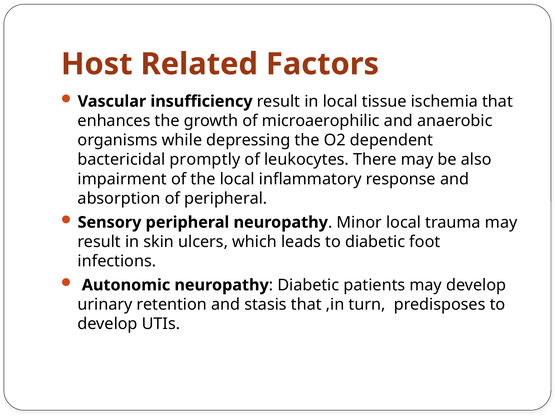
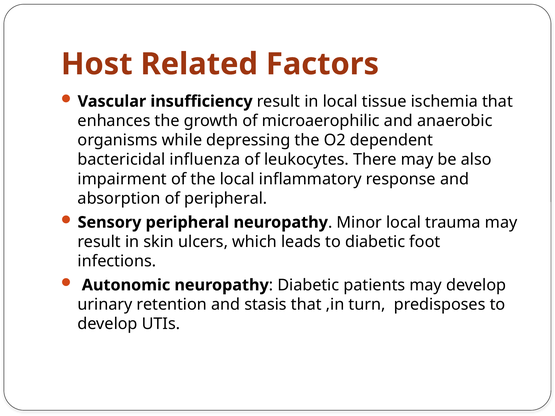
promptly: promptly -> influenza
